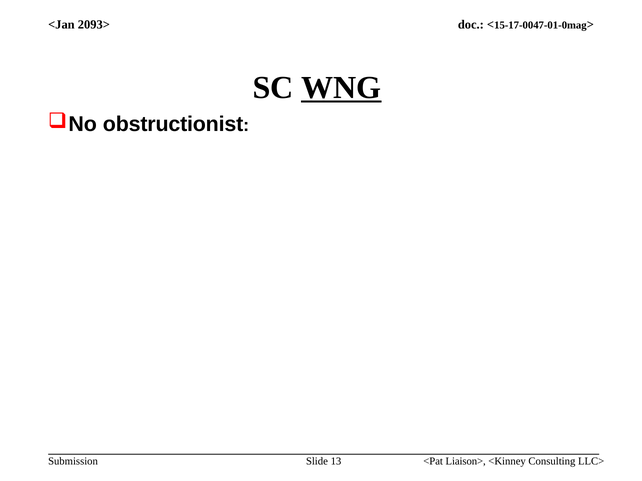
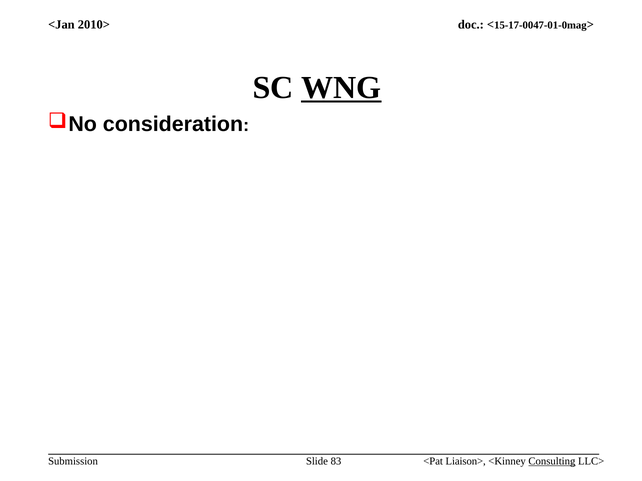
2093>: 2093> -> 2010>
obstructionist: obstructionist -> consideration
13: 13 -> 83
Consulting underline: none -> present
